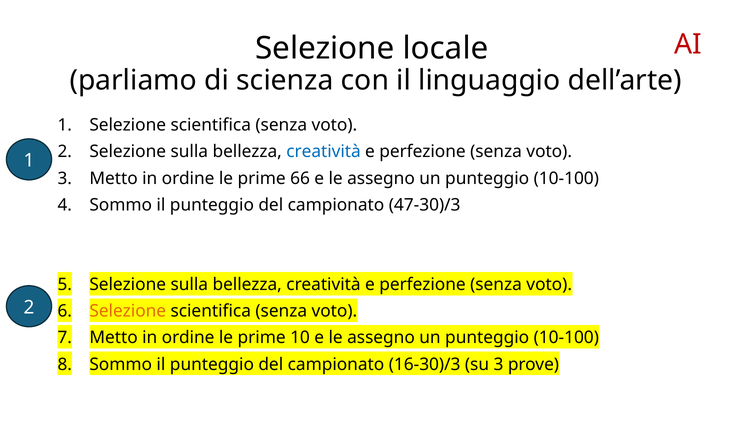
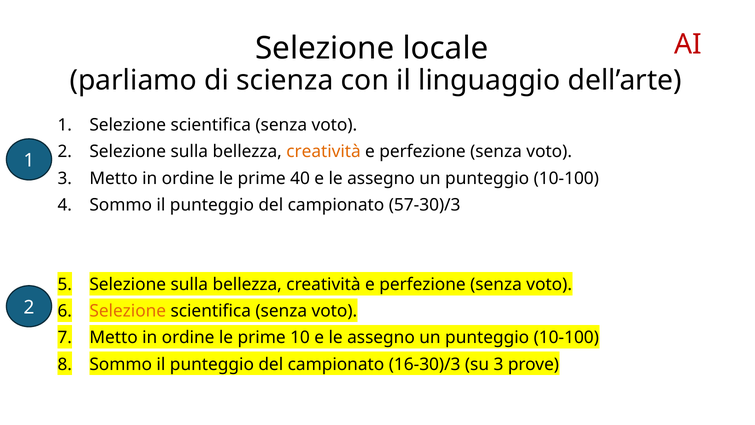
creatività at (324, 152) colour: blue -> orange
66: 66 -> 40
47-30)/3: 47-30)/3 -> 57-30)/3
